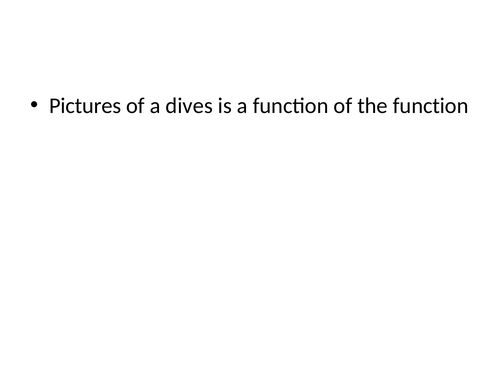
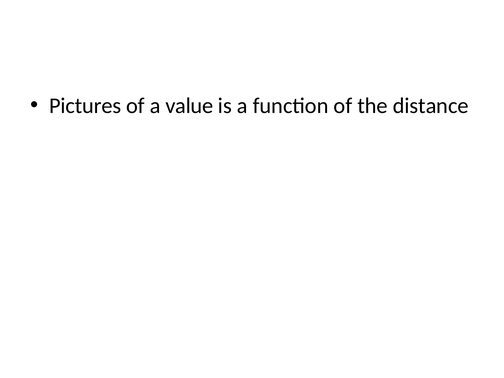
dives: dives -> value
the function: function -> distance
